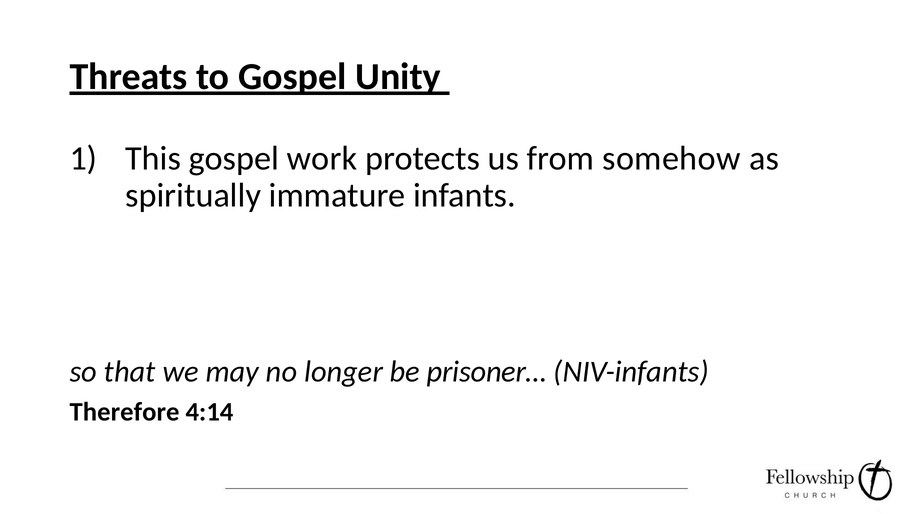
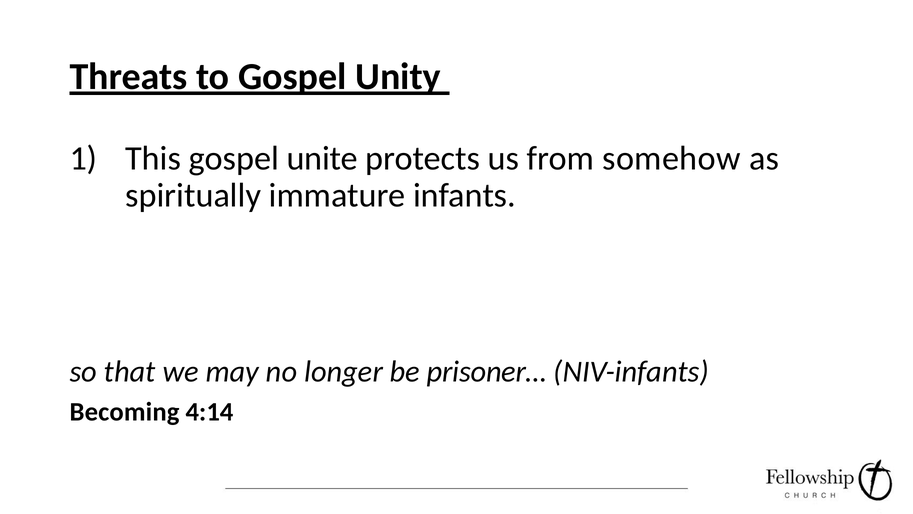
work: work -> unite
Therefore: Therefore -> Becoming
